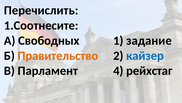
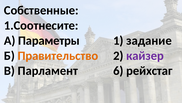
Перечислить: Перечислить -> Собственные
Свободных: Свободных -> Параметры
кайзер colour: blue -> purple
4: 4 -> 6
